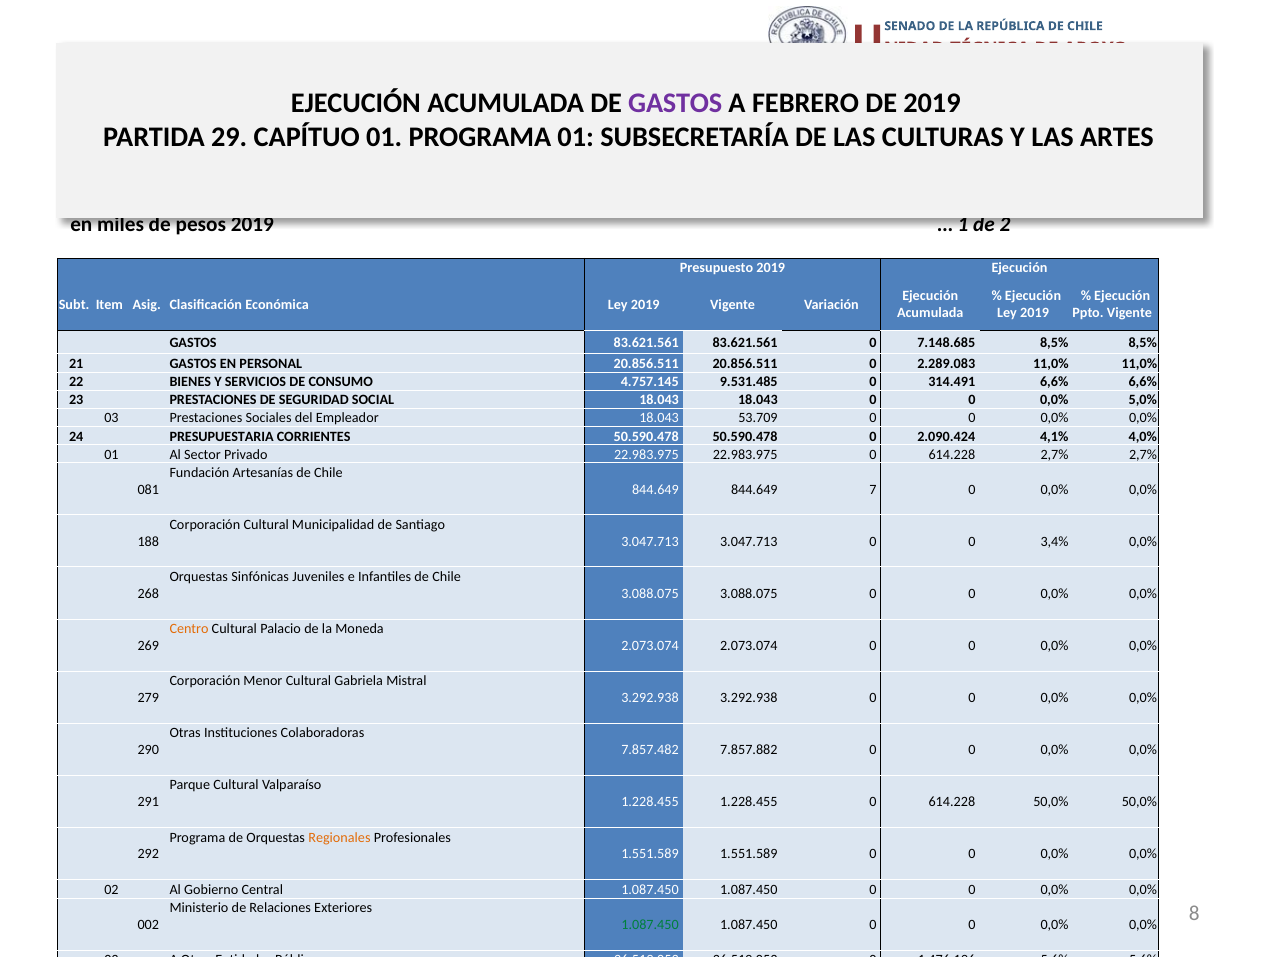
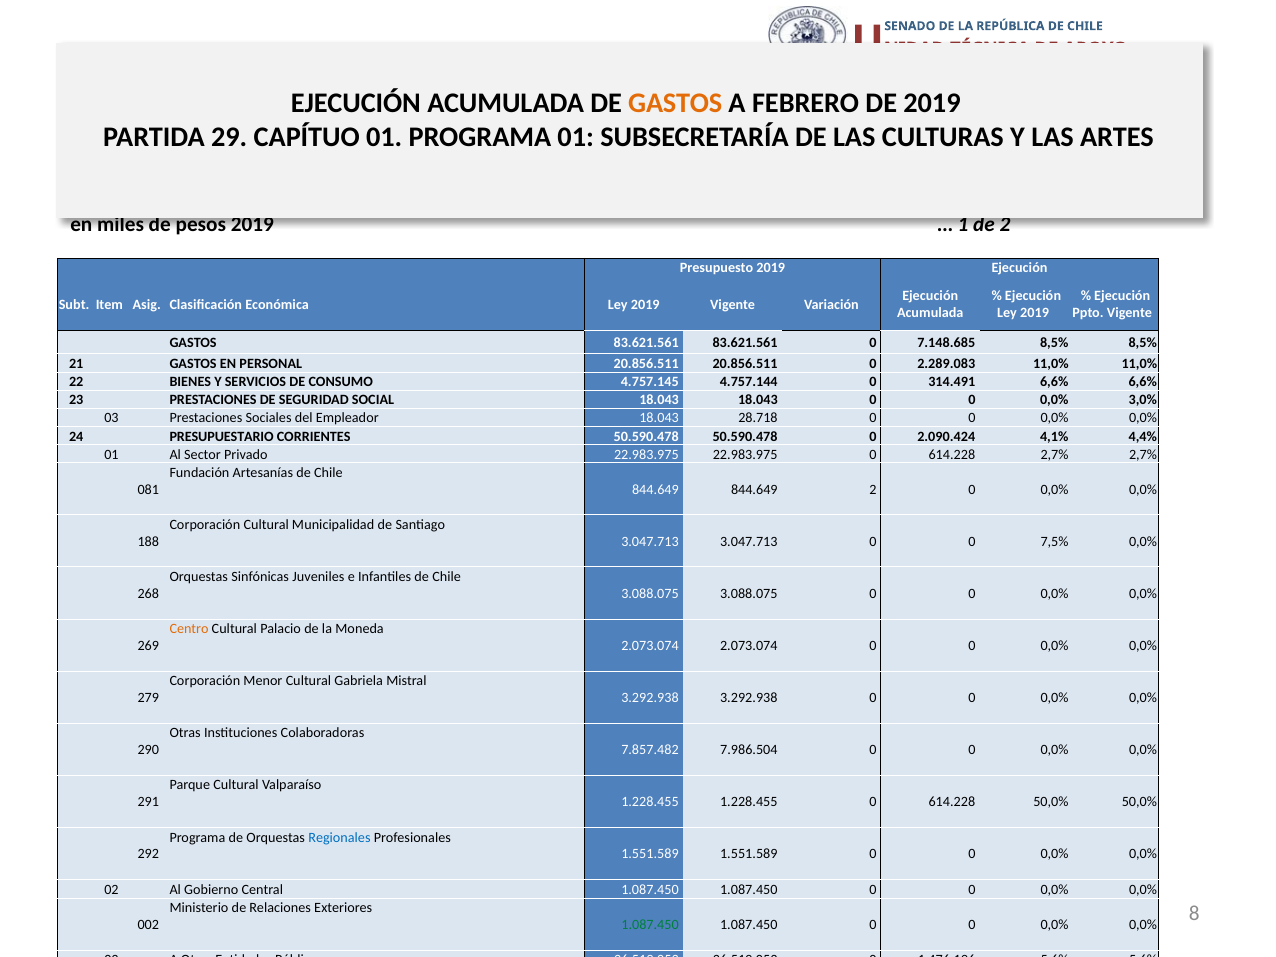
GASTOS at (675, 103) colour: purple -> orange
9.531.485: 9.531.485 -> 4.757.144
5,0%: 5,0% -> 3,0%
53.709: 53.709 -> 28.718
24 PRESUPUESTARIA: PRESUPUESTARIA -> PRESUPUESTARIO
4,0%: 4,0% -> 4,4%
844.649 7: 7 -> 2
0 3,4%: 3,4% -> 7,5%
7.857.882: 7.857.882 -> 7.986.504
Regionales colour: orange -> blue
